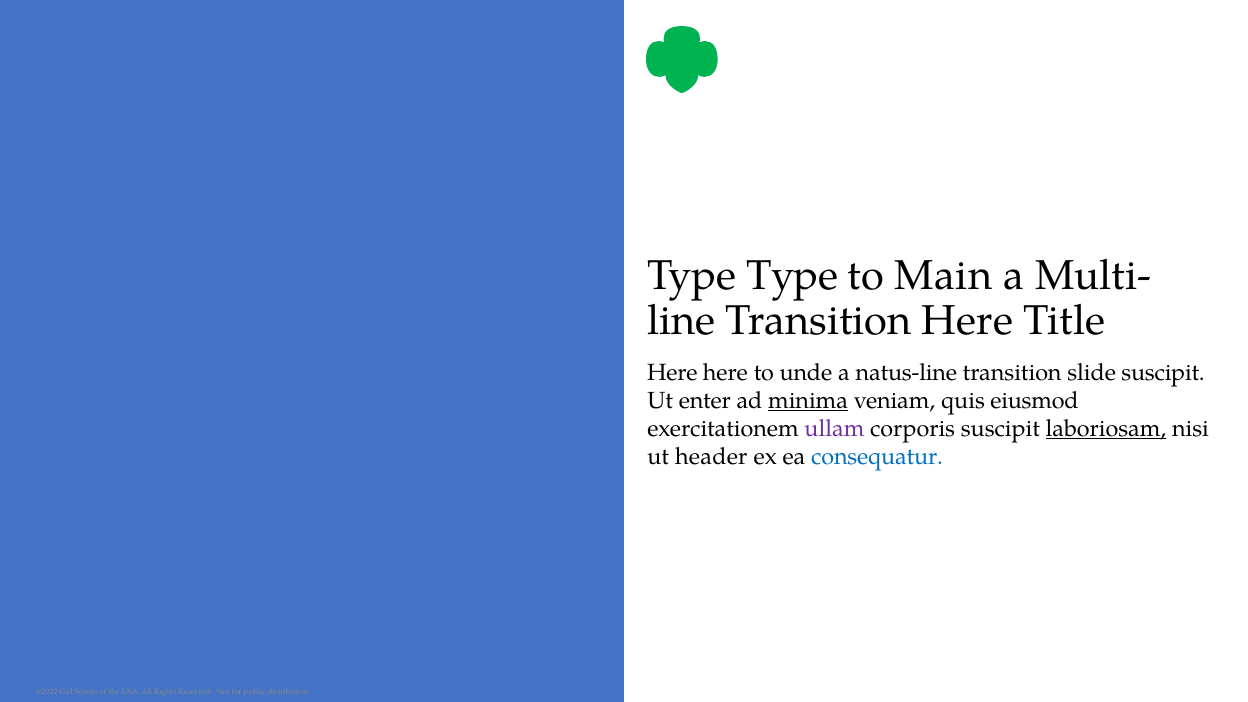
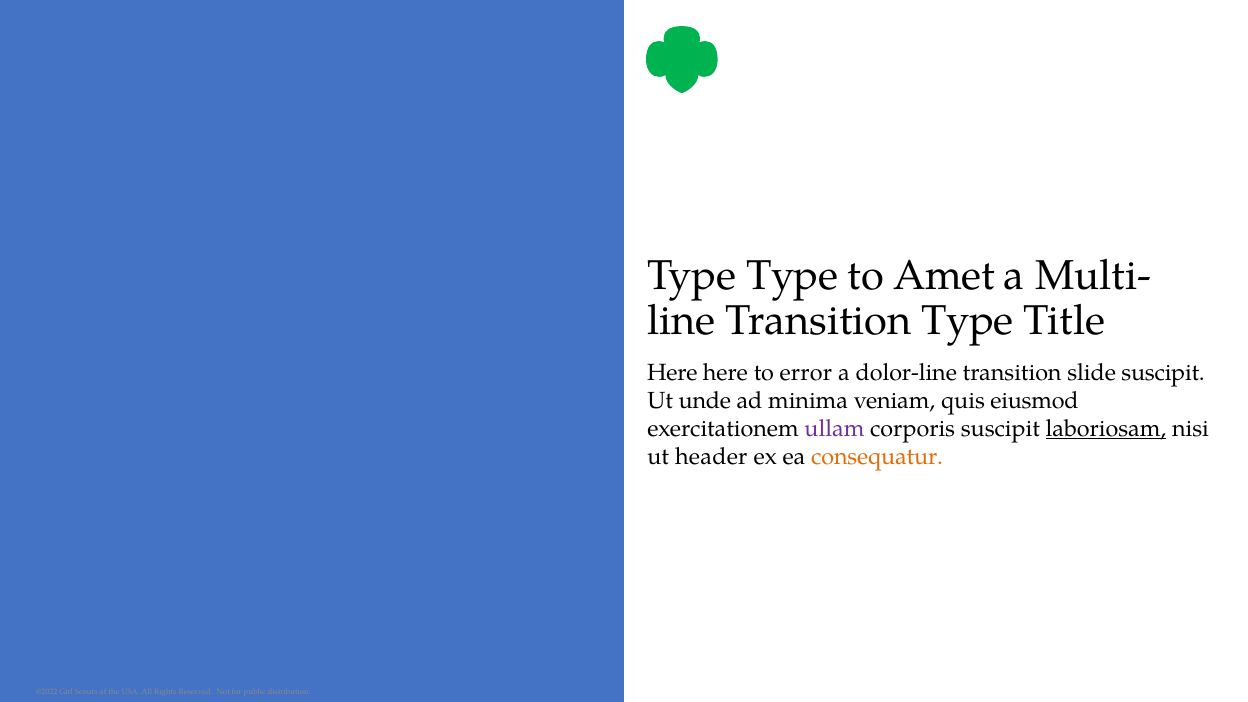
Main: Main -> Amet
Transition Here: Here -> Type
unde: unde -> error
natus-line: natus-line -> dolor-line
enter: enter -> unde
minima underline: present -> none
consequatur colour: blue -> orange
